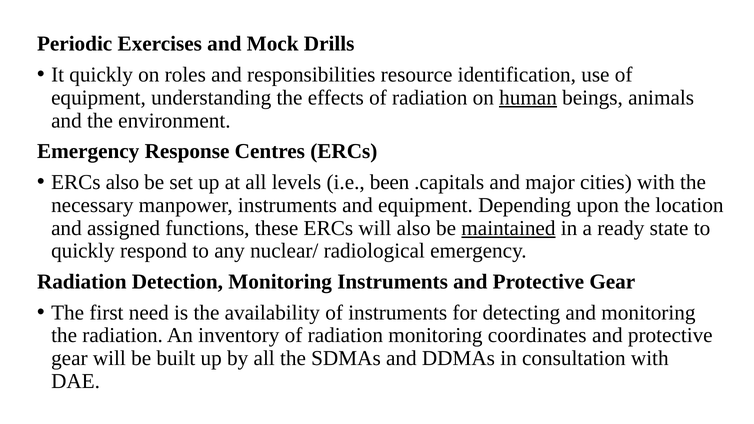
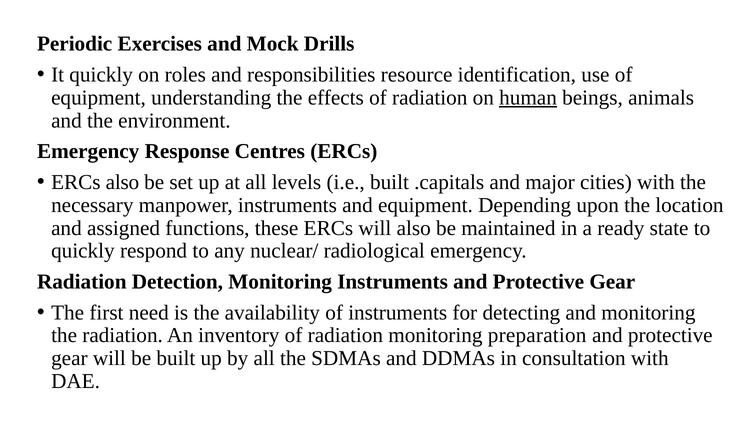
i.e been: been -> built
maintained underline: present -> none
coordinates: coordinates -> preparation
